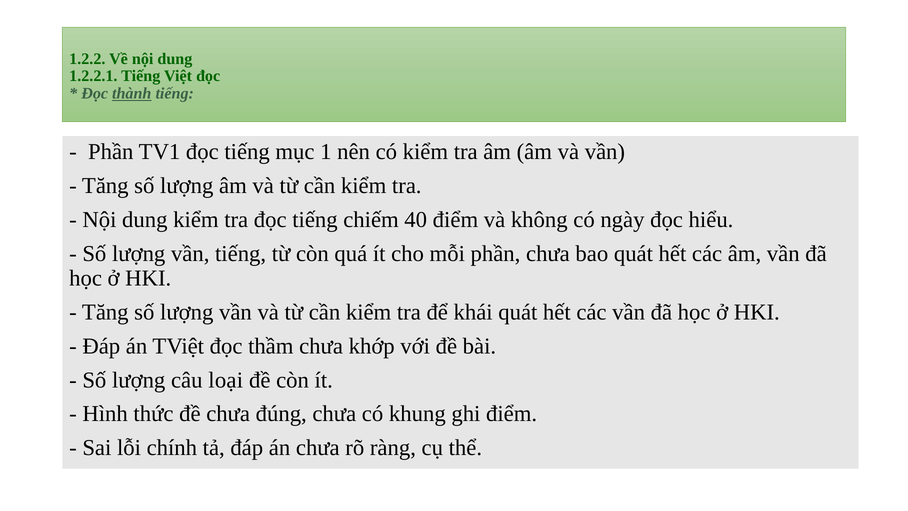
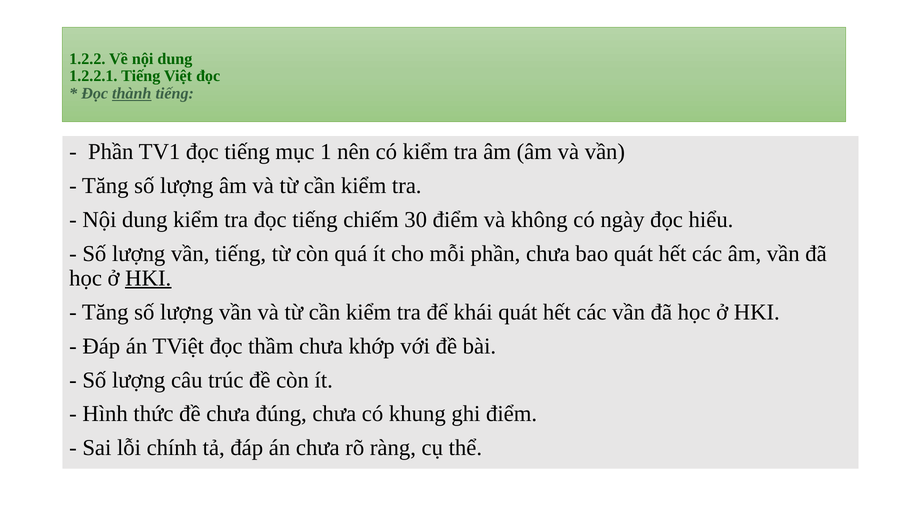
40: 40 -> 30
HKI at (148, 278) underline: none -> present
loại: loại -> trúc
